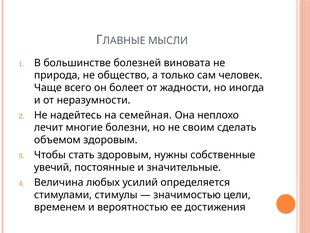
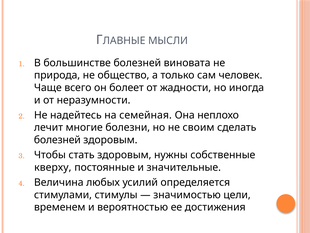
объемом at (57, 140): объемом -> болезней
увечий: увечий -> кверху
